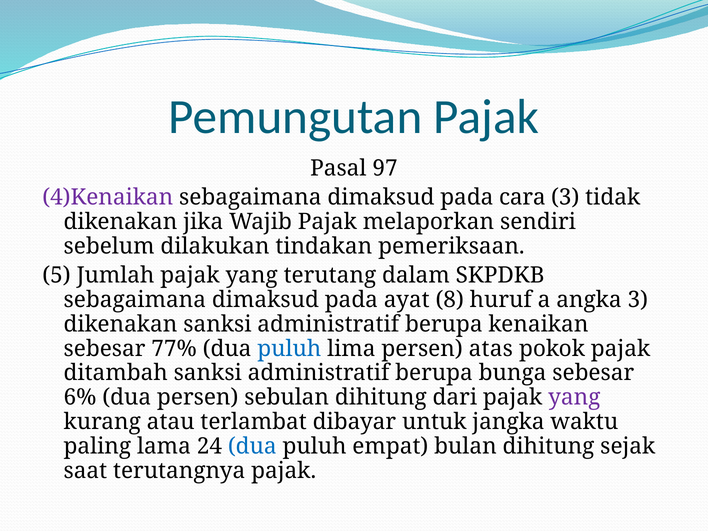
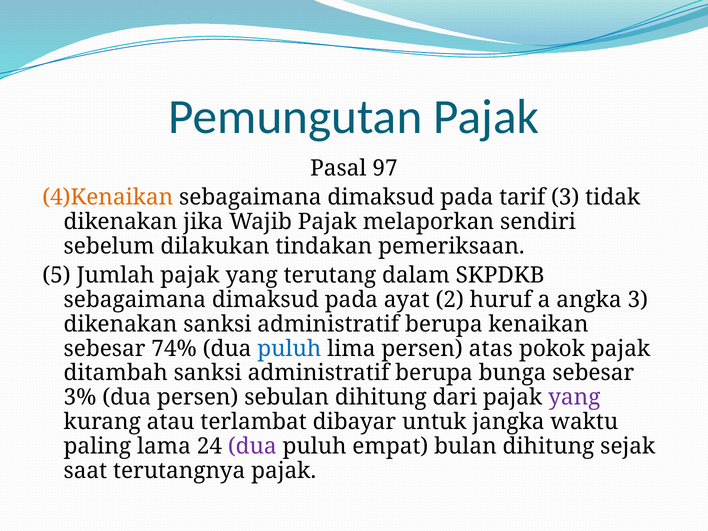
4)Kenaikan colour: purple -> orange
cara: cara -> tarif
8: 8 -> 2
77%: 77% -> 74%
6%: 6% -> 3%
dua at (252, 446) colour: blue -> purple
